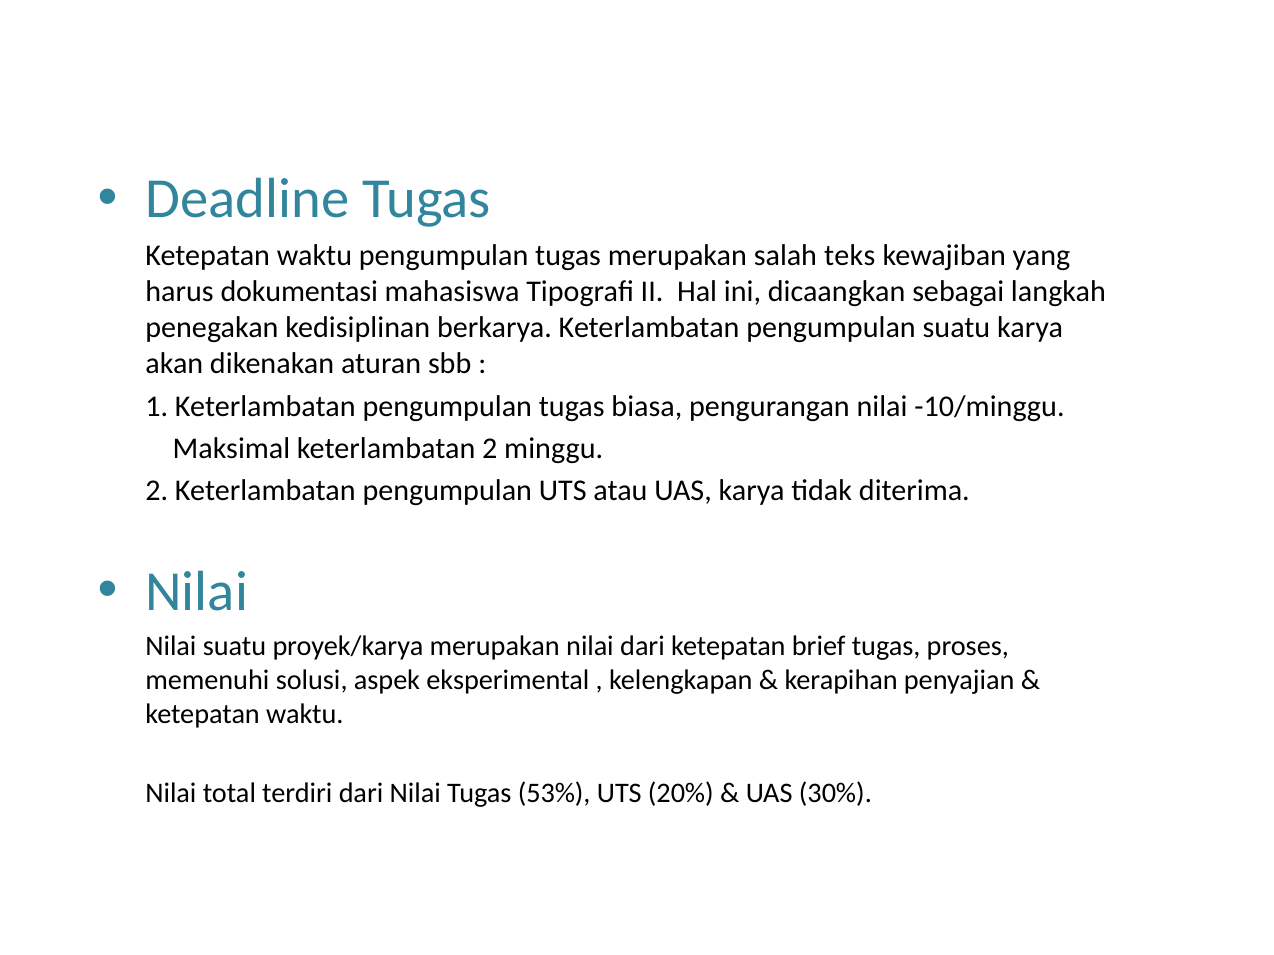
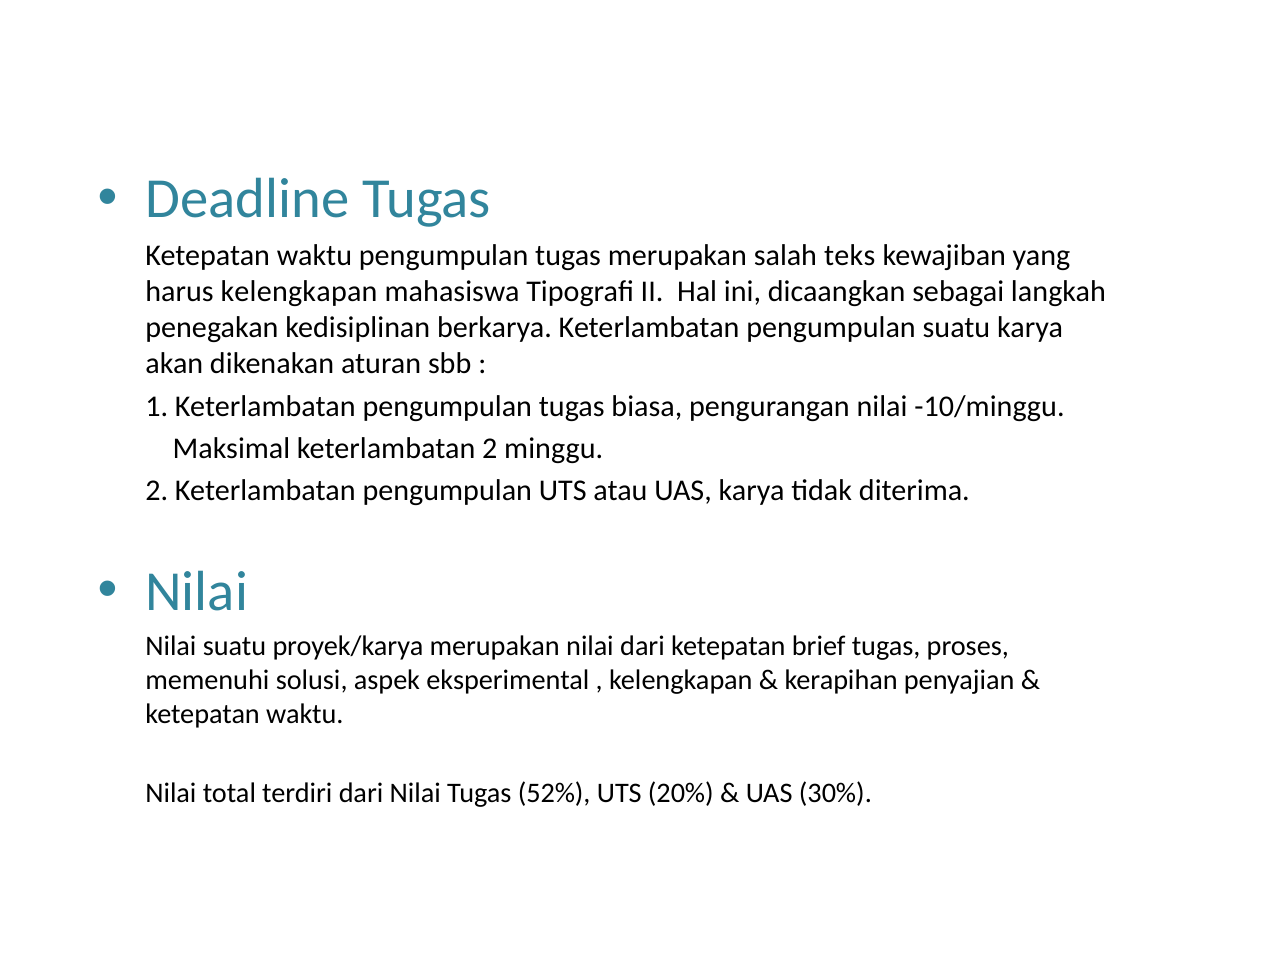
harus dokumentasi: dokumentasi -> kelengkapan
53%: 53% -> 52%
